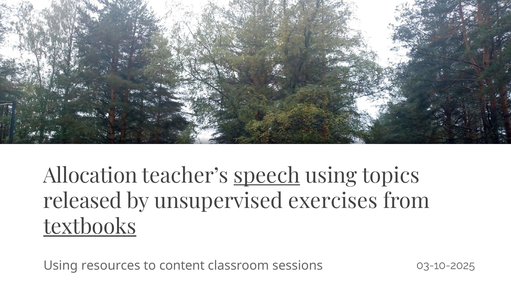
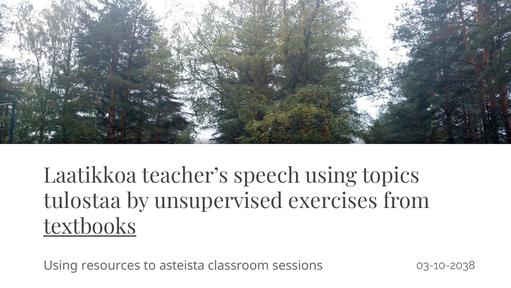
Allocation: Allocation -> Laatikkoa
speech underline: present -> none
released: released -> tulostaa
content: content -> asteista
03-10-2025: 03-10-2025 -> 03-10-2038
